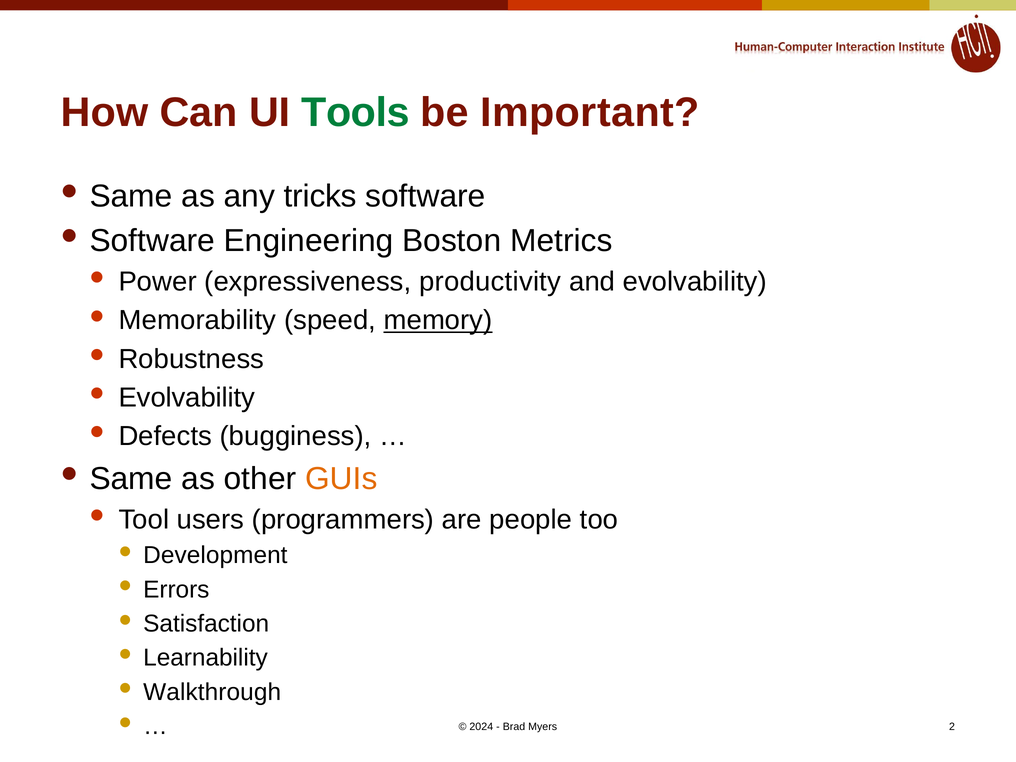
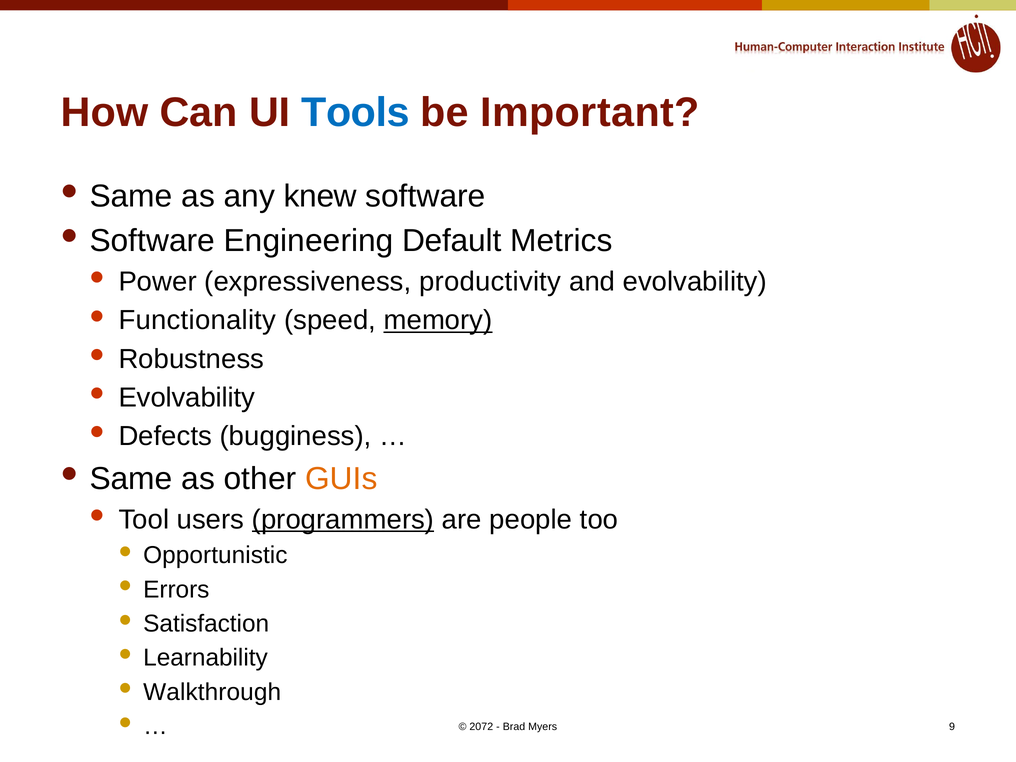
Tools colour: green -> blue
tricks: tricks -> knew
Boston: Boston -> Default
Memorability: Memorability -> Functionality
programmers underline: none -> present
Development: Development -> Opportunistic
2: 2 -> 9
2024: 2024 -> 2072
